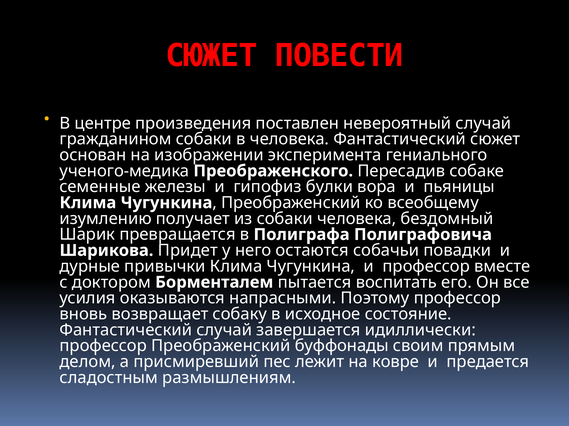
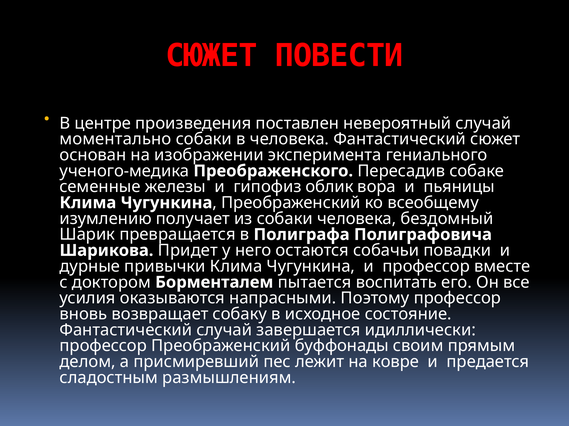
гражданином: гражданином -> моментально
булки: булки -> облик
